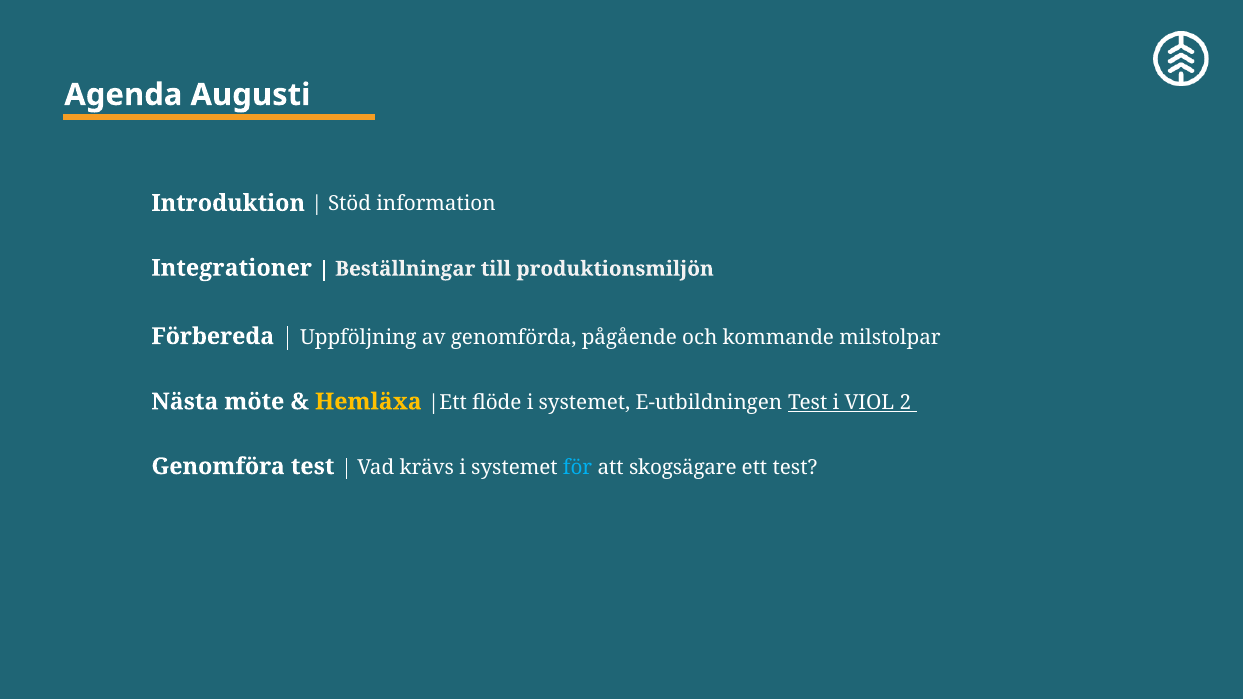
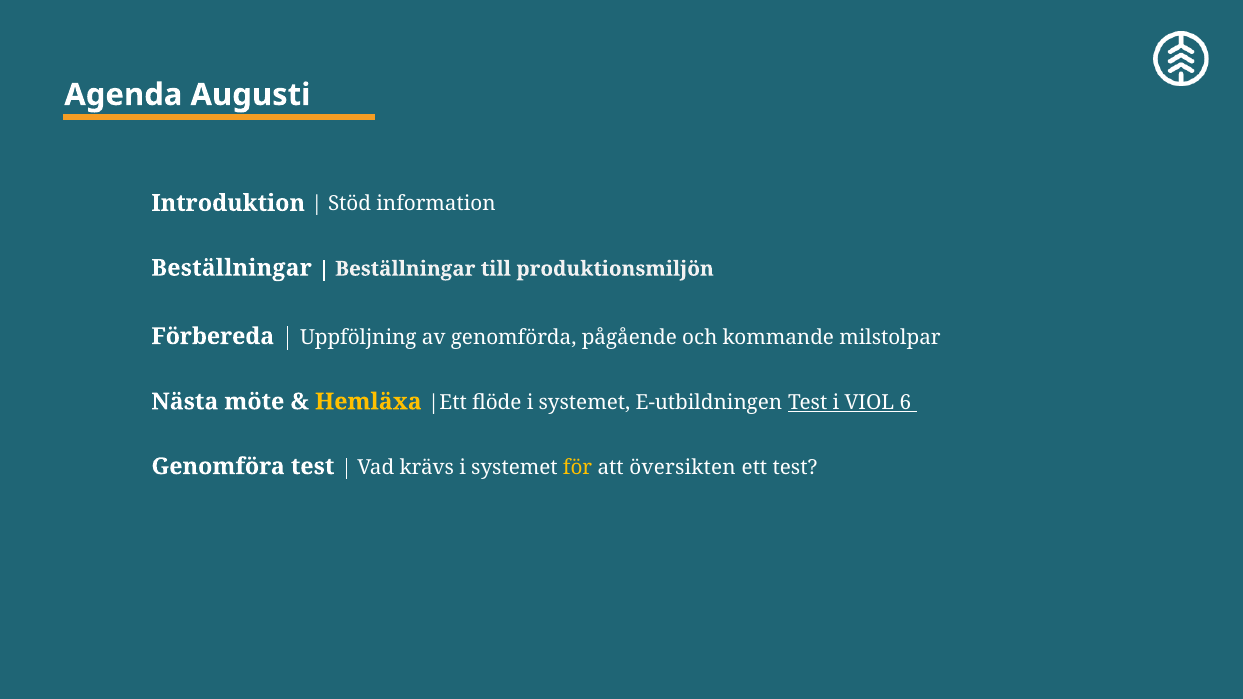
Integrationer at (232, 268): Integrationer -> Beställningar
2: 2 -> 6
för colour: light blue -> yellow
skogsägare: skogsägare -> översikten
